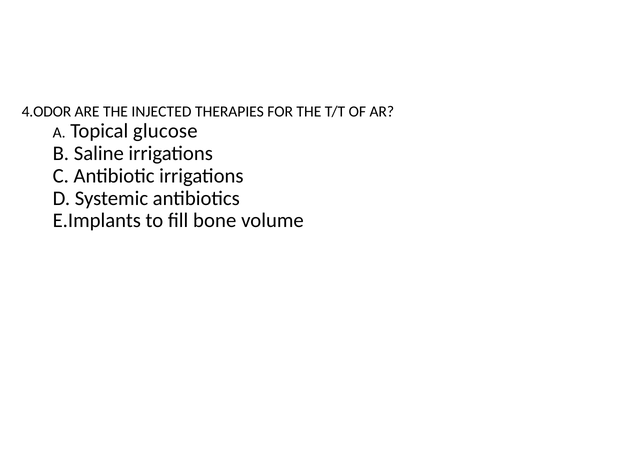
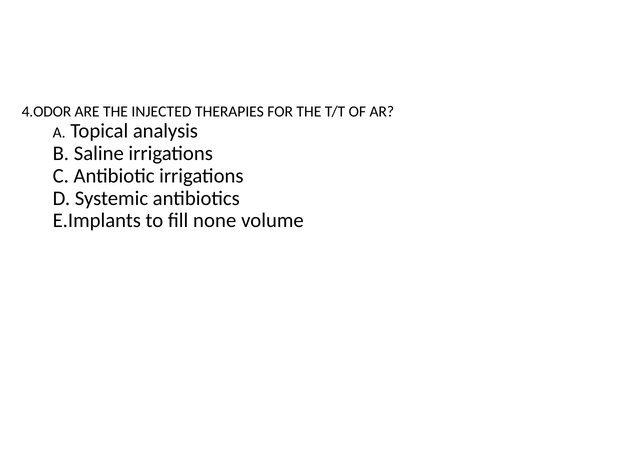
glucose: glucose -> analysis
bone: bone -> none
